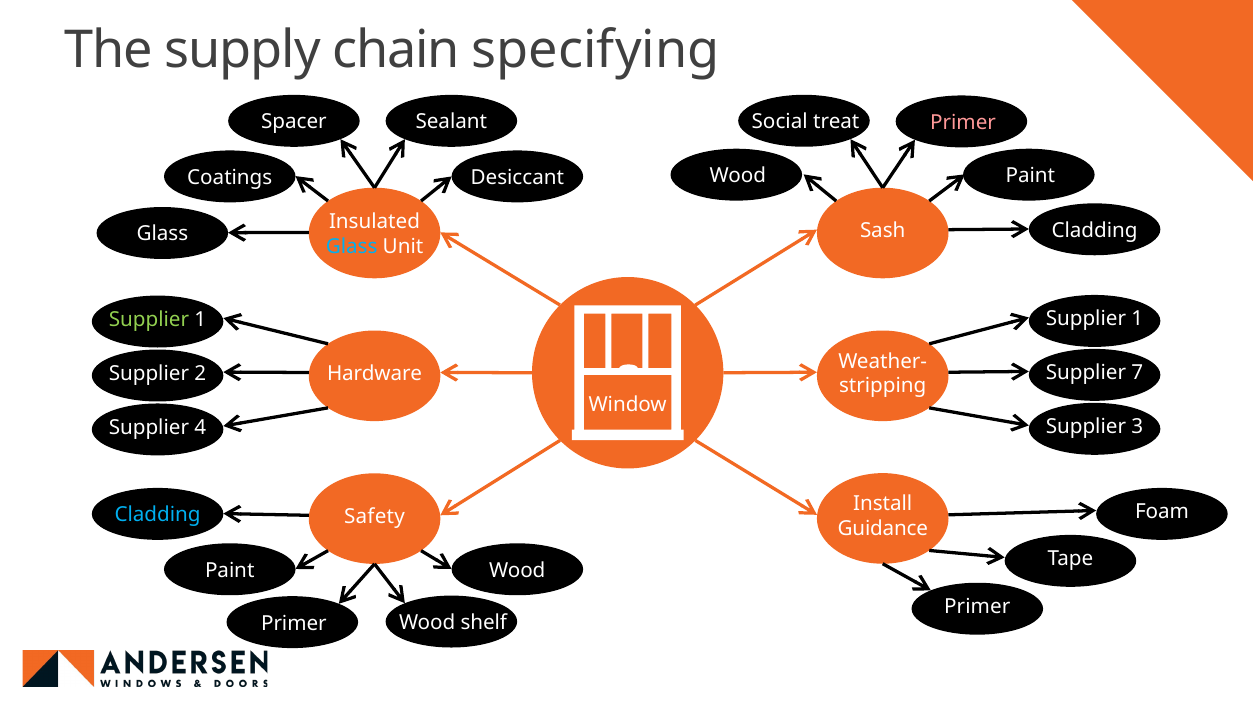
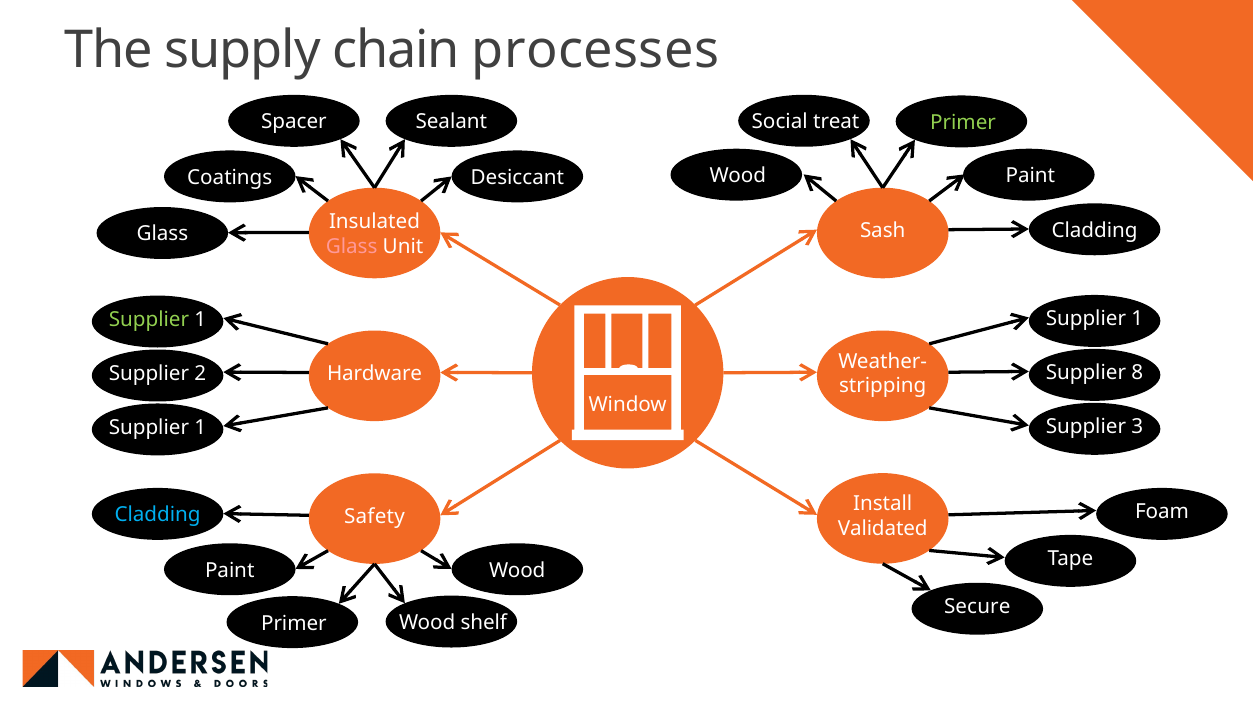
specifying: specifying -> processes
Primer at (963, 123) colour: pink -> light green
Glass at (352, 246) colour: light blue -> pink
7: 7 -> 8
4 at (200, 427): 4 -> 1
Guidance: Guidance -> Validated
Primer at (977, 607): Primer -> Secure
